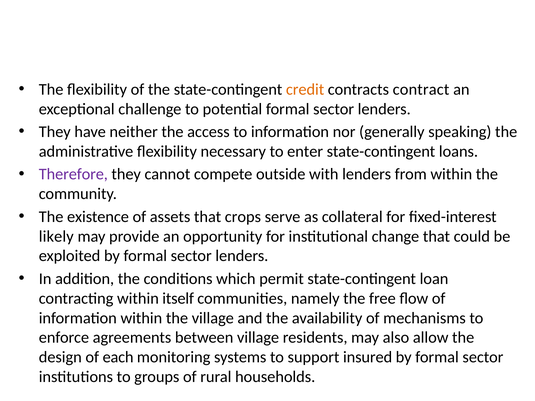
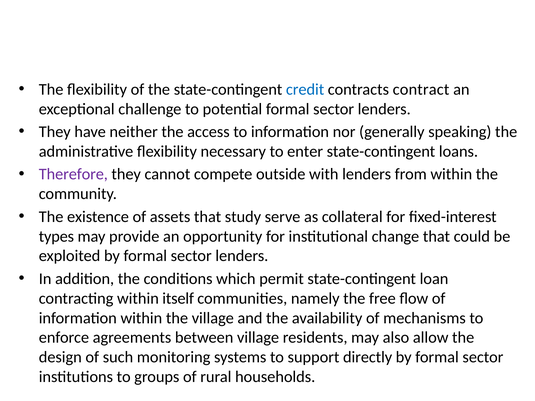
credit colour: orange -> blue
crops: crops -> study
likely: likely -> types
each: each -> such
insured: insured -> directly
